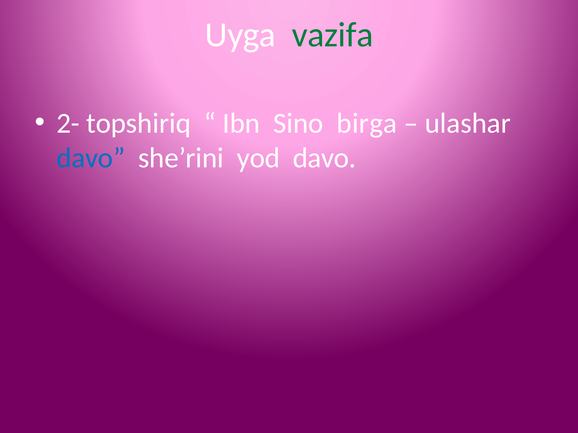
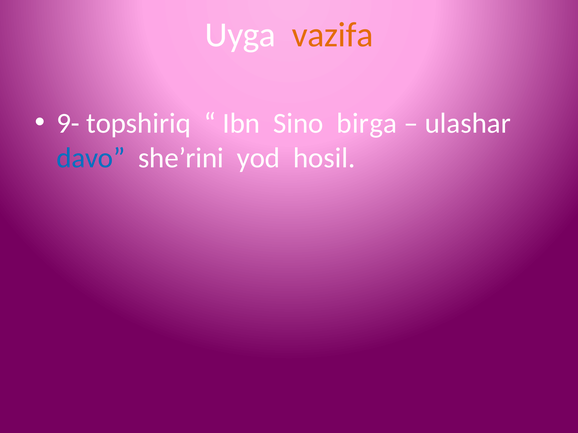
vazifa colour: green -> orange
2-: 2- -> 9-
yod davo: davo -> hosil
